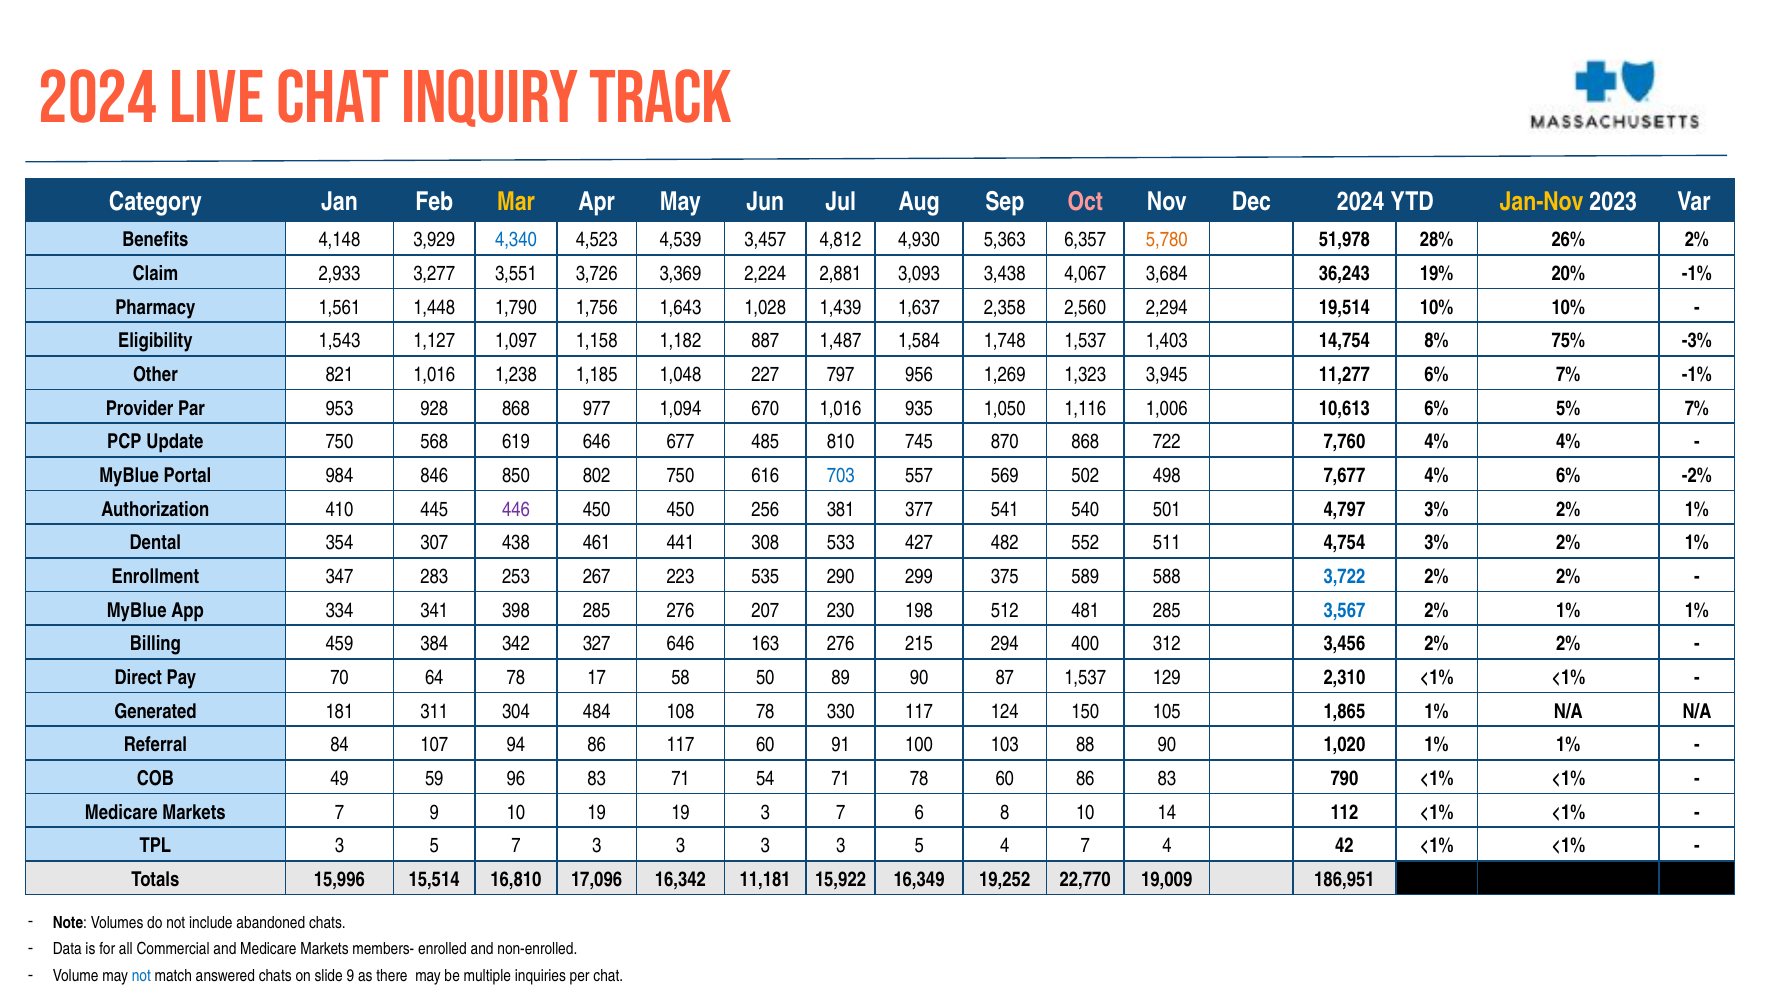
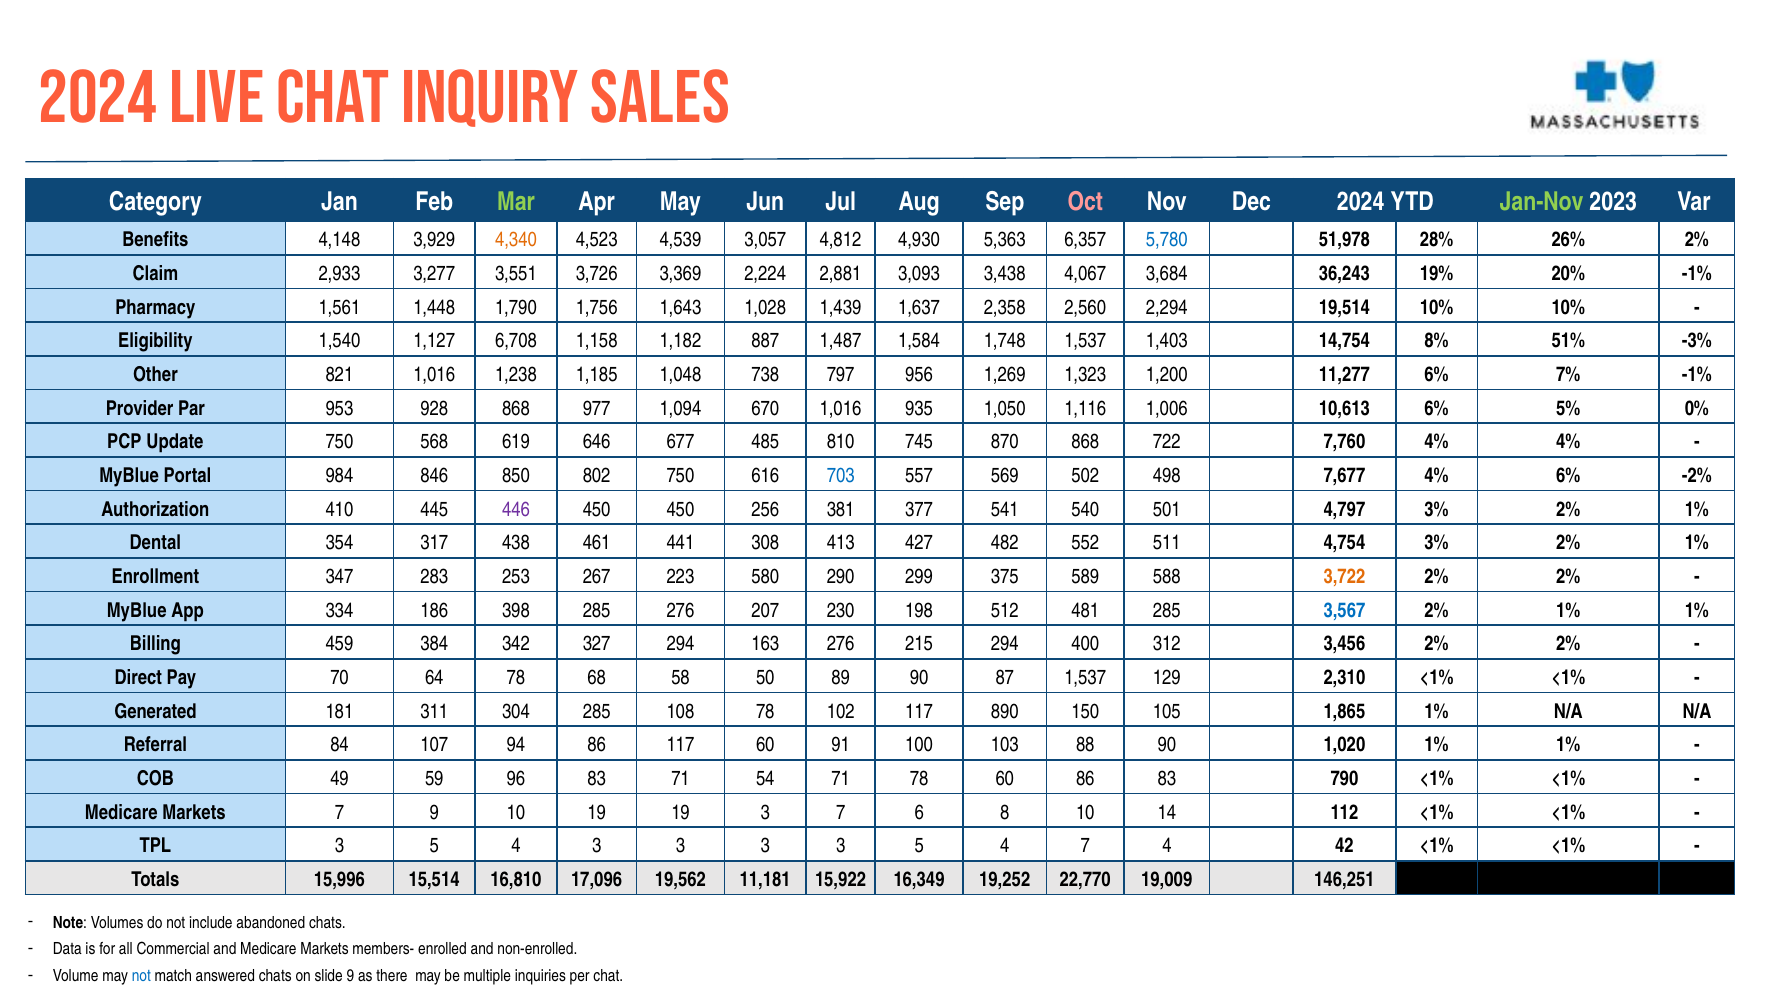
track: track -> sales
Mar colour: yellow -> light green
Jan-Nov colour: yellow -> light green
4,340 colour: blue -> orange
3,457: 3,457 -> 3,057
5,780 colour: orange -> blue
1,543: 1,543 -> 1,540
1,097: 1,097 -> 6,708
75%: 75% -> 51%
227: 227 -> 738
3,945: 3,945 -> 1,200
5% 7%: 7% -> 0%
307: 307 -> 317
533: 533 -> 413
535: 535 -> 580
3,722 colour: blue -> orange
341: 341 -> 186
327 646: 646 -> 294
17: 17 -> 68
304 484: 484 -> 285
330: 330 -> 102
124: 124 -> 890
TPL 3 5 7: 7 -> 4
16,342: 16,342 -> 19,562
186,951: 186,951 -> 146,251
